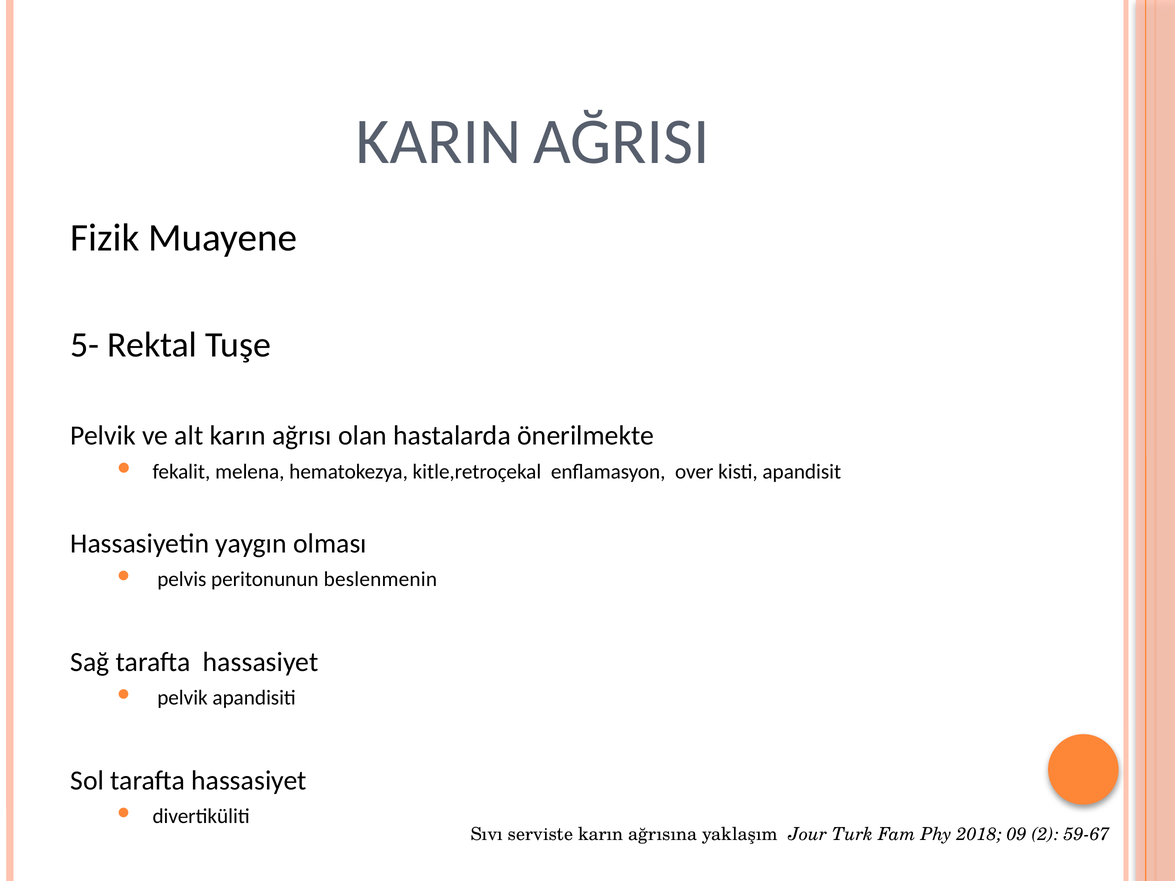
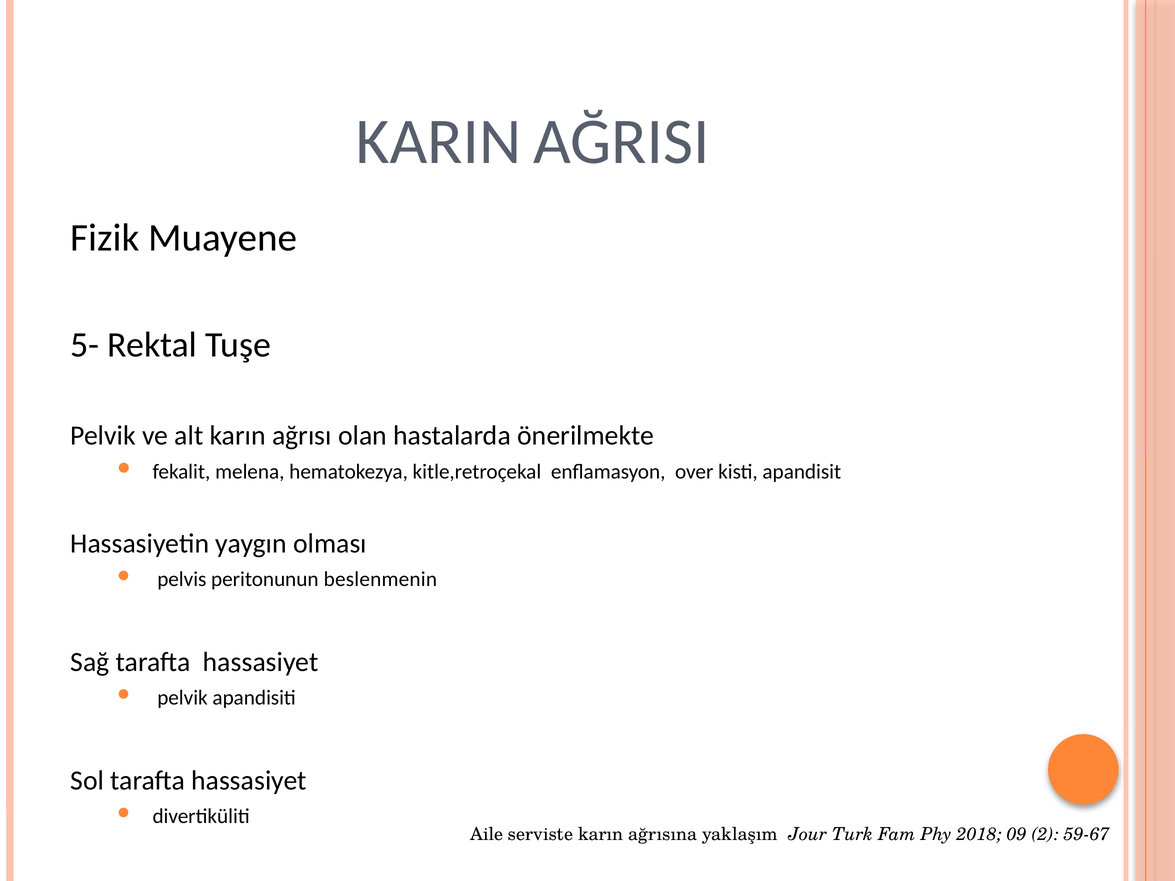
Sıvı: Sıvı -> Aile
